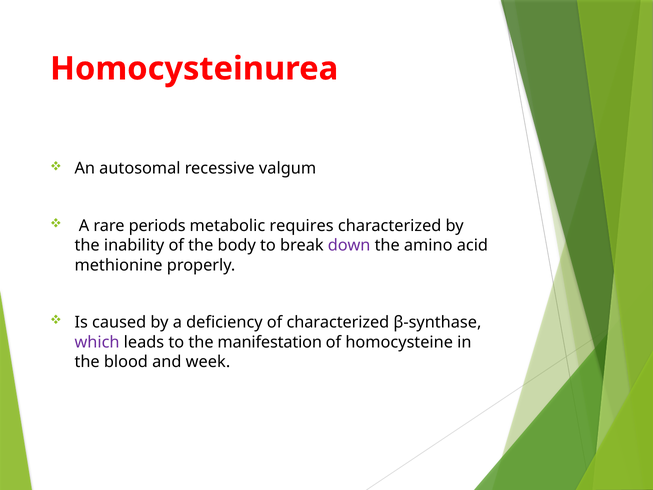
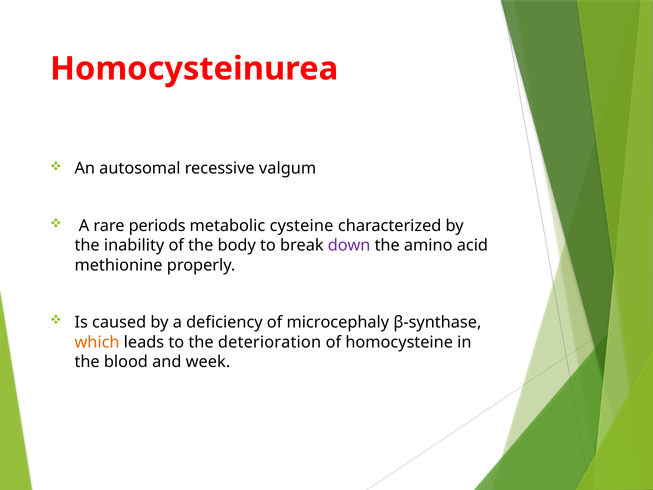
requires: requires -> cysteine
of characterized: characterized -> microcephaly
which colour: purple -> orange
manifestation: manifestation -> deterioration
